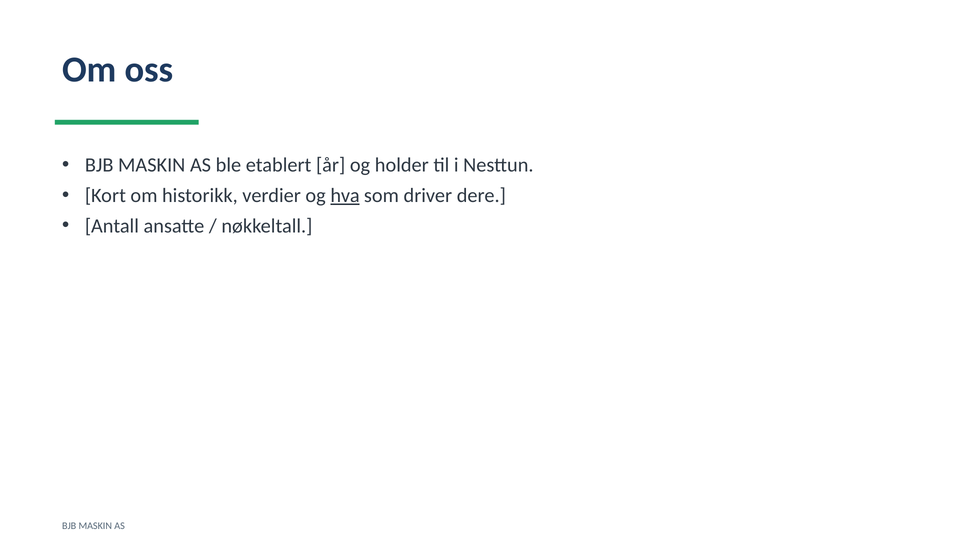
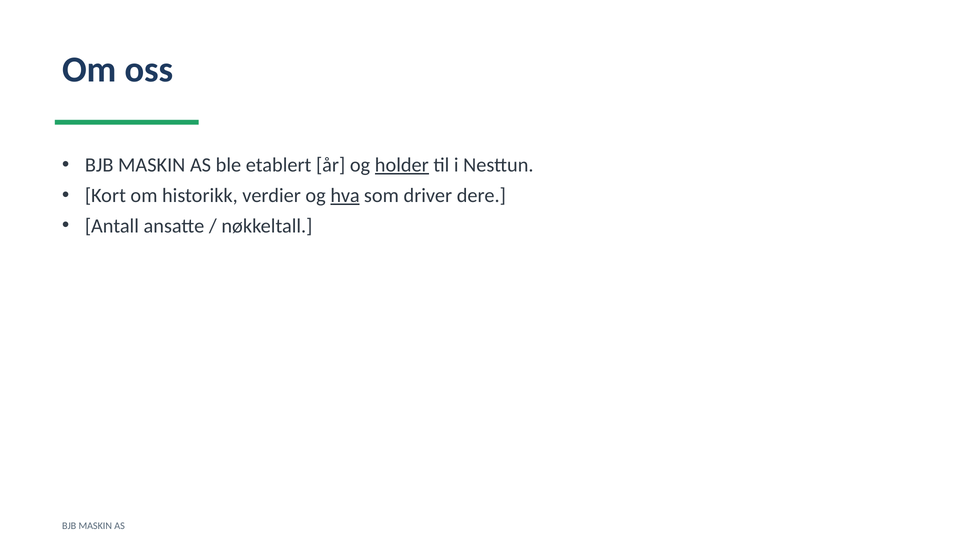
holder underline: none -> present
